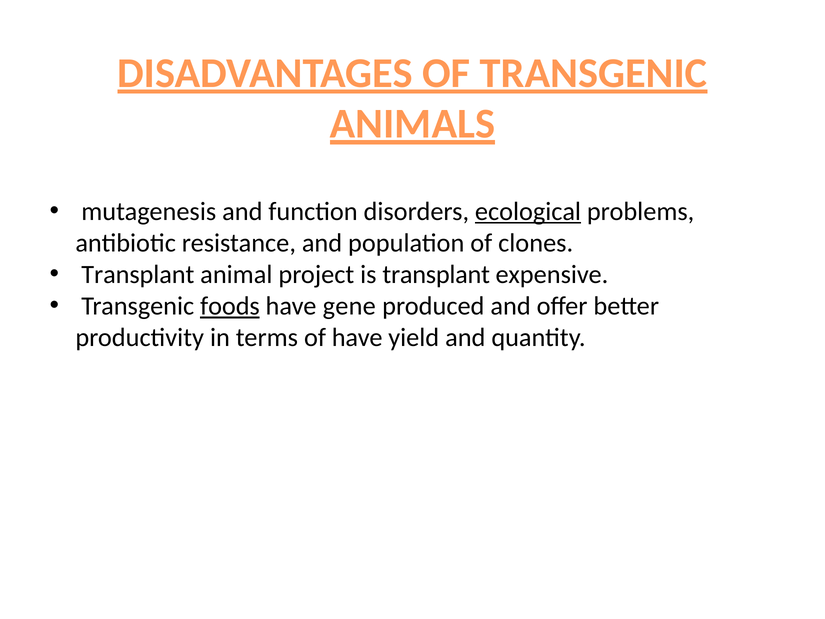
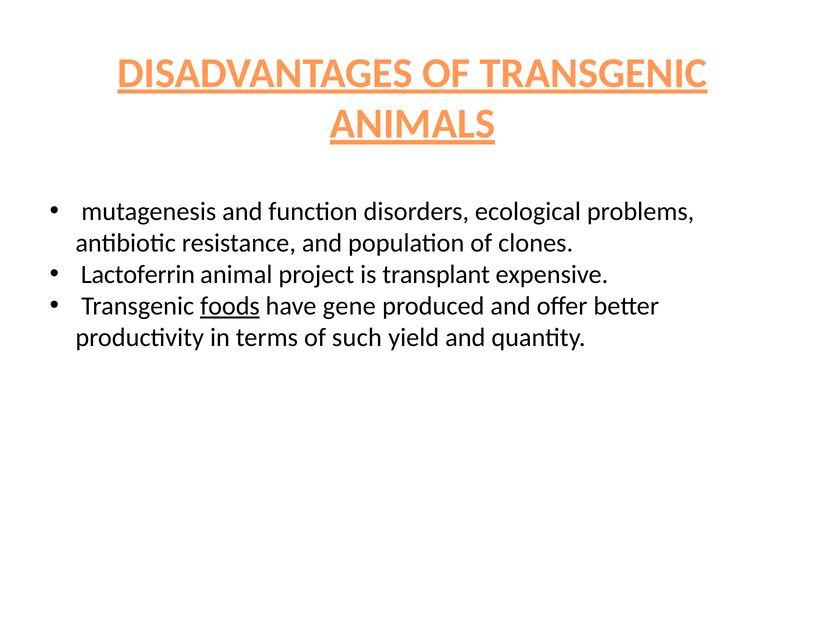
ecological underline: present -> none
Transplant at (138, 274): Transplant -> Lactoferrin
of have: have -> such
